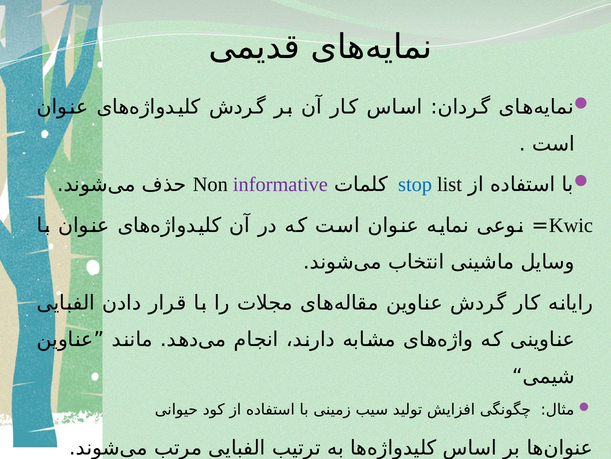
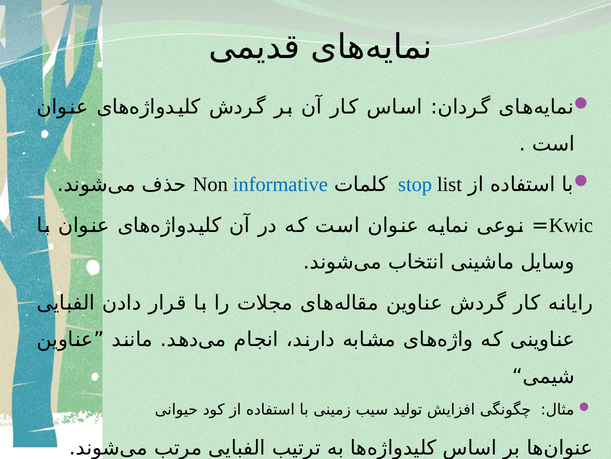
informative colour: purple -> blue
